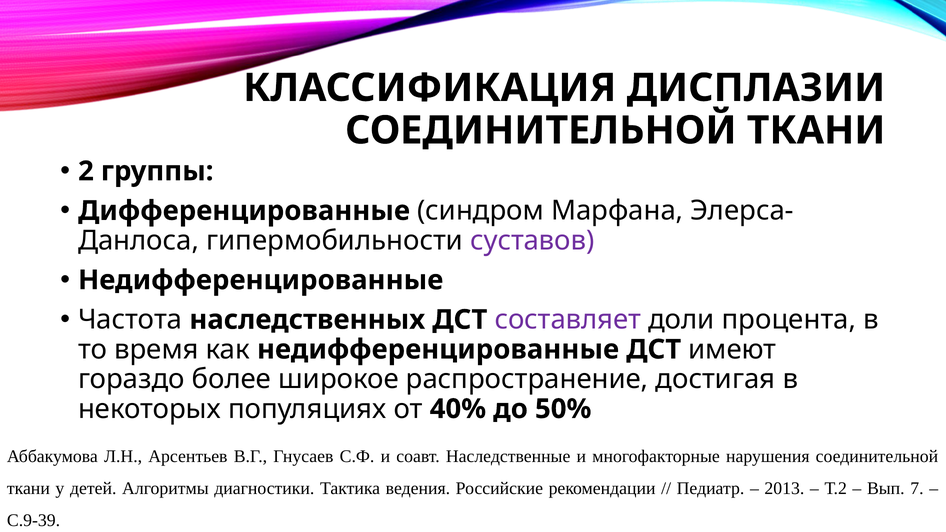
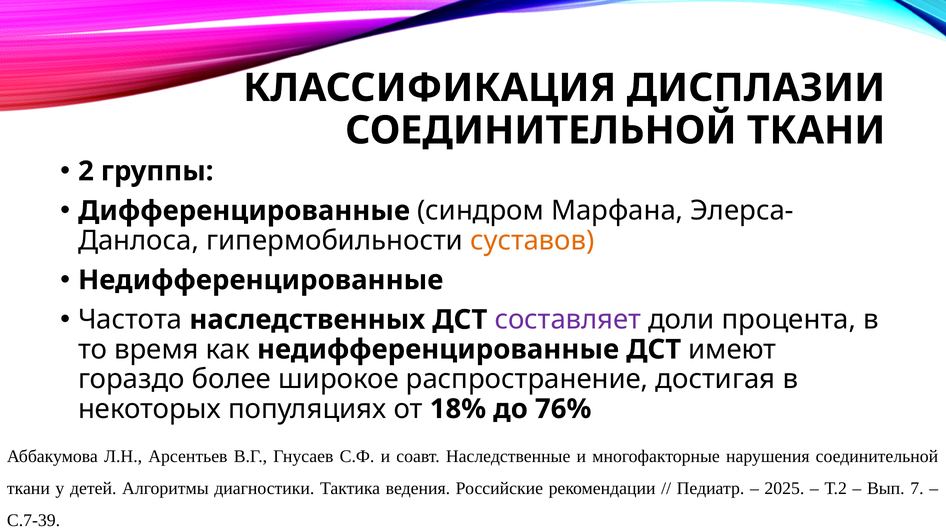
суставов colour: purple -> orange
40%: 40% -> 18%
50%: 50% -> 76%
2013: 2013 -> 2025
С.9-39: С.9-39 -> С.7-39
